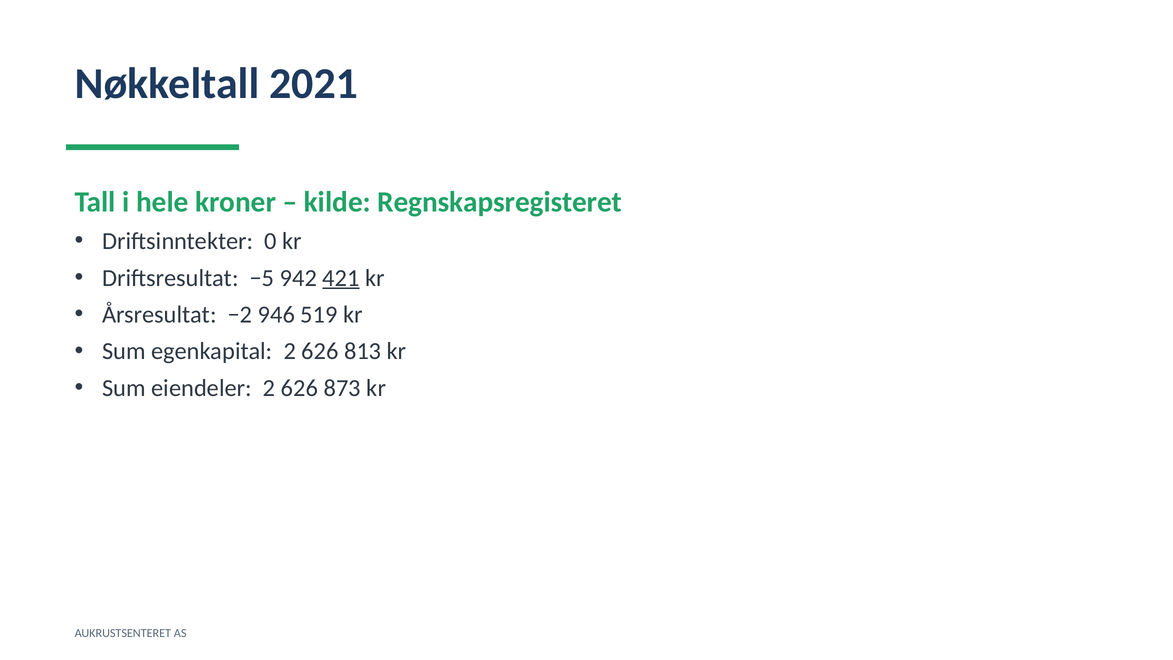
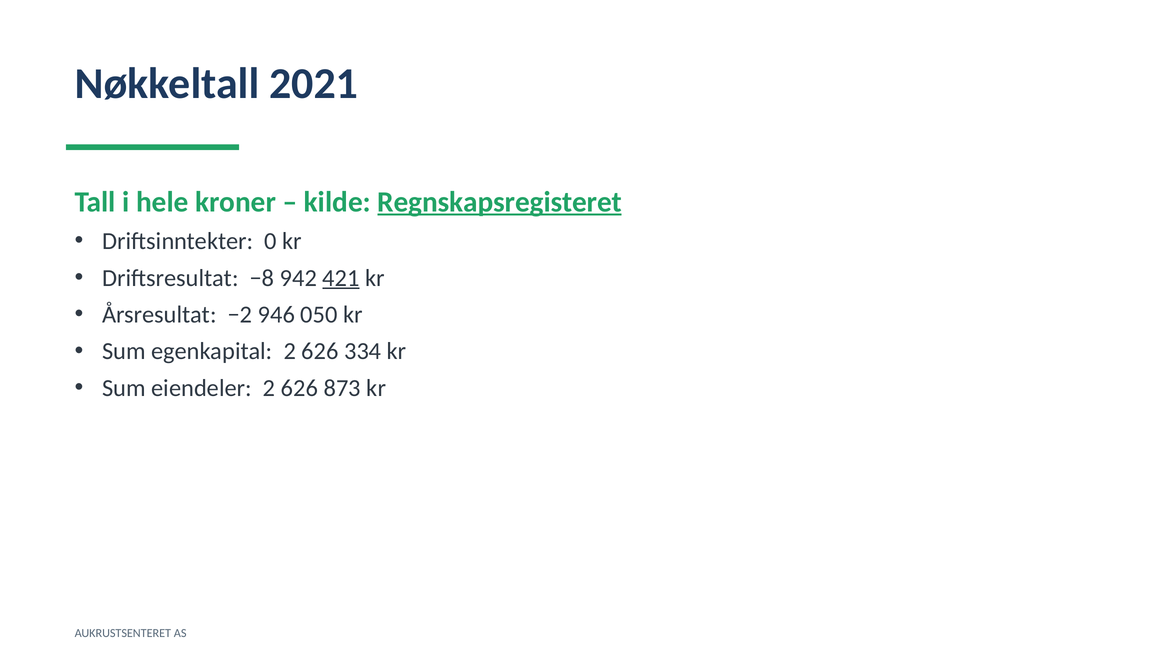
Regnskapsregisteret underline: none -> present
−5: −5 -> −8
519: 519 -> 050
813: 813 -> 334
